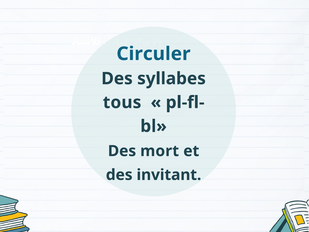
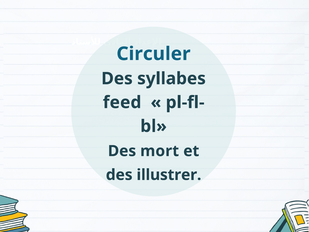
tous: tous -> feed
invitant: invitant -> illustrer
